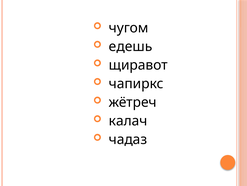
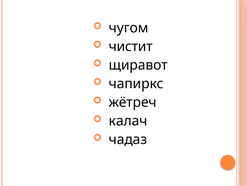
едешь: едешь -> чистит
